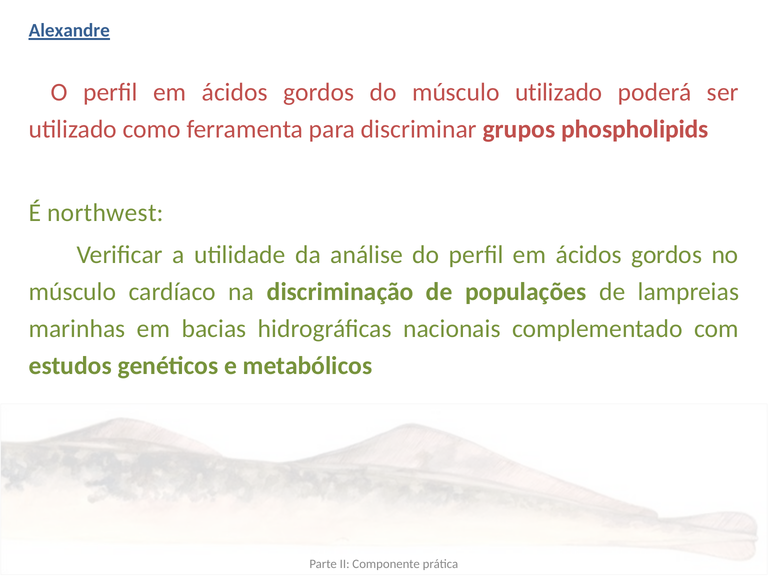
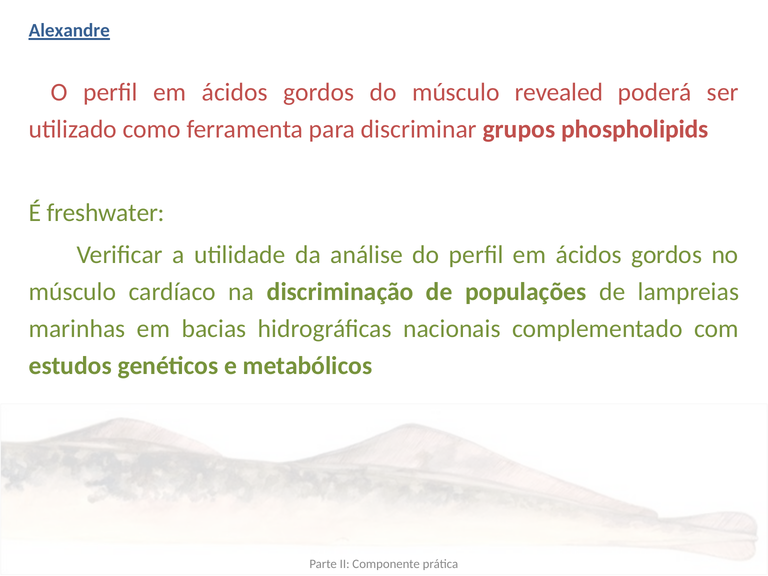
músculo utilizado: utilizado -> revealed
northwest: northwest -> freshwater
